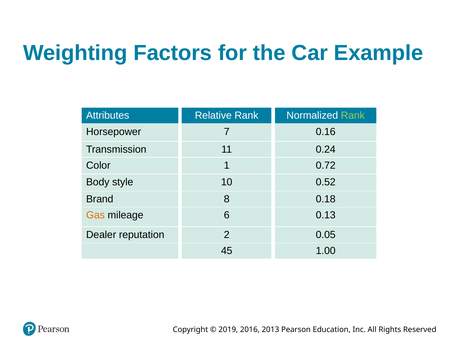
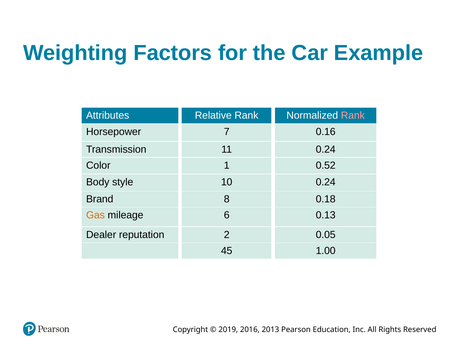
Rank at (353, 116) colour: light green -> pink
0.72: 0.72 -> 0.52
10 0.52: 0.52 -> 0.24
